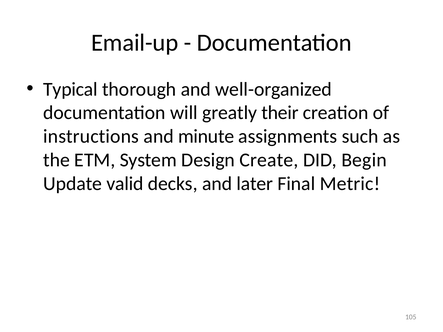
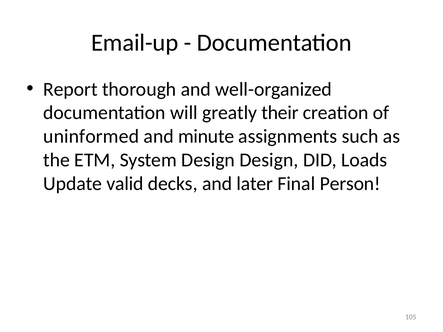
Typical: Typical -> Report
instructions: instructions -> uninformed
Design Create: Create -> Design
Begin: Begin -> Loads
Metric: Metric -> Person
